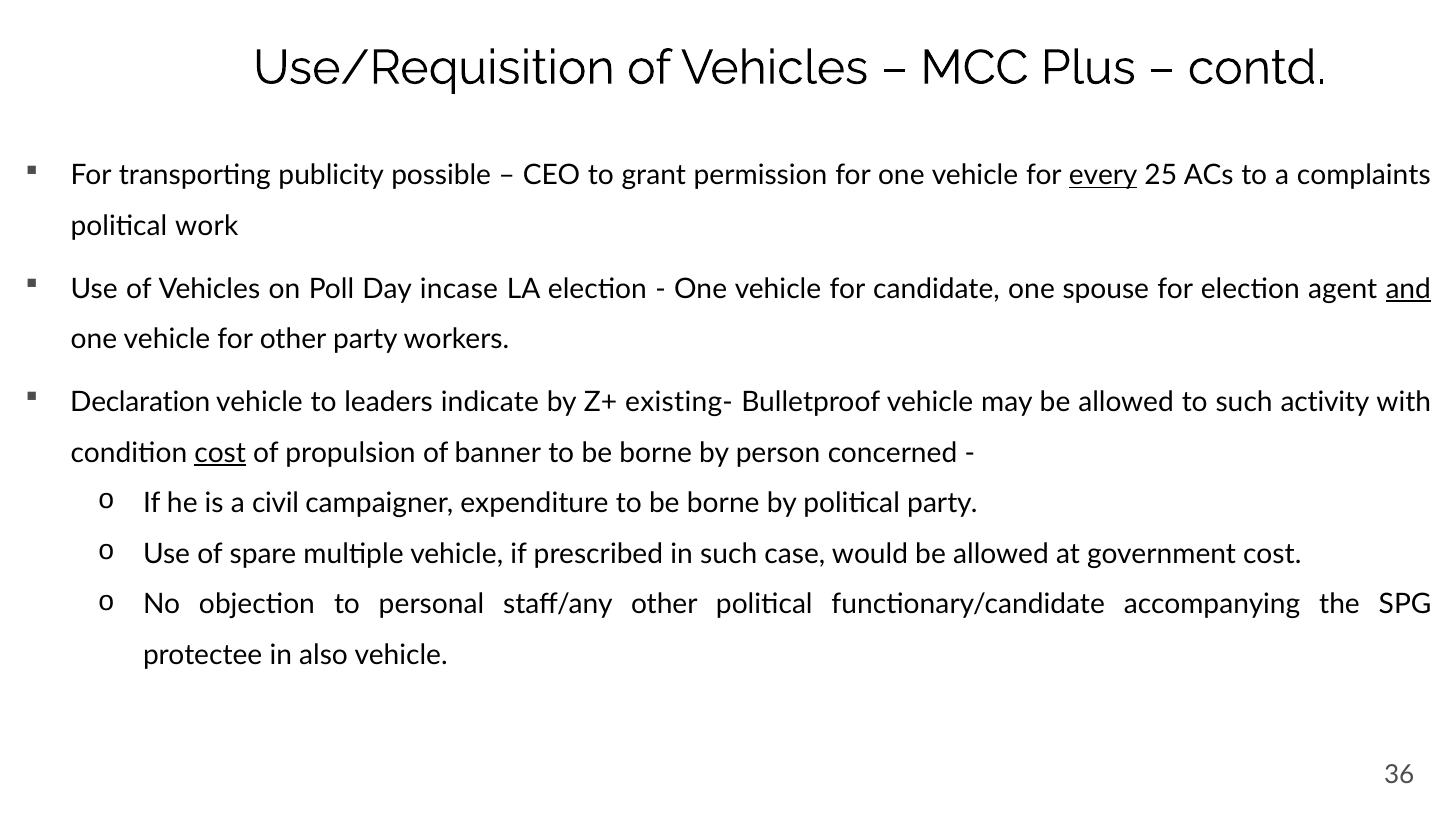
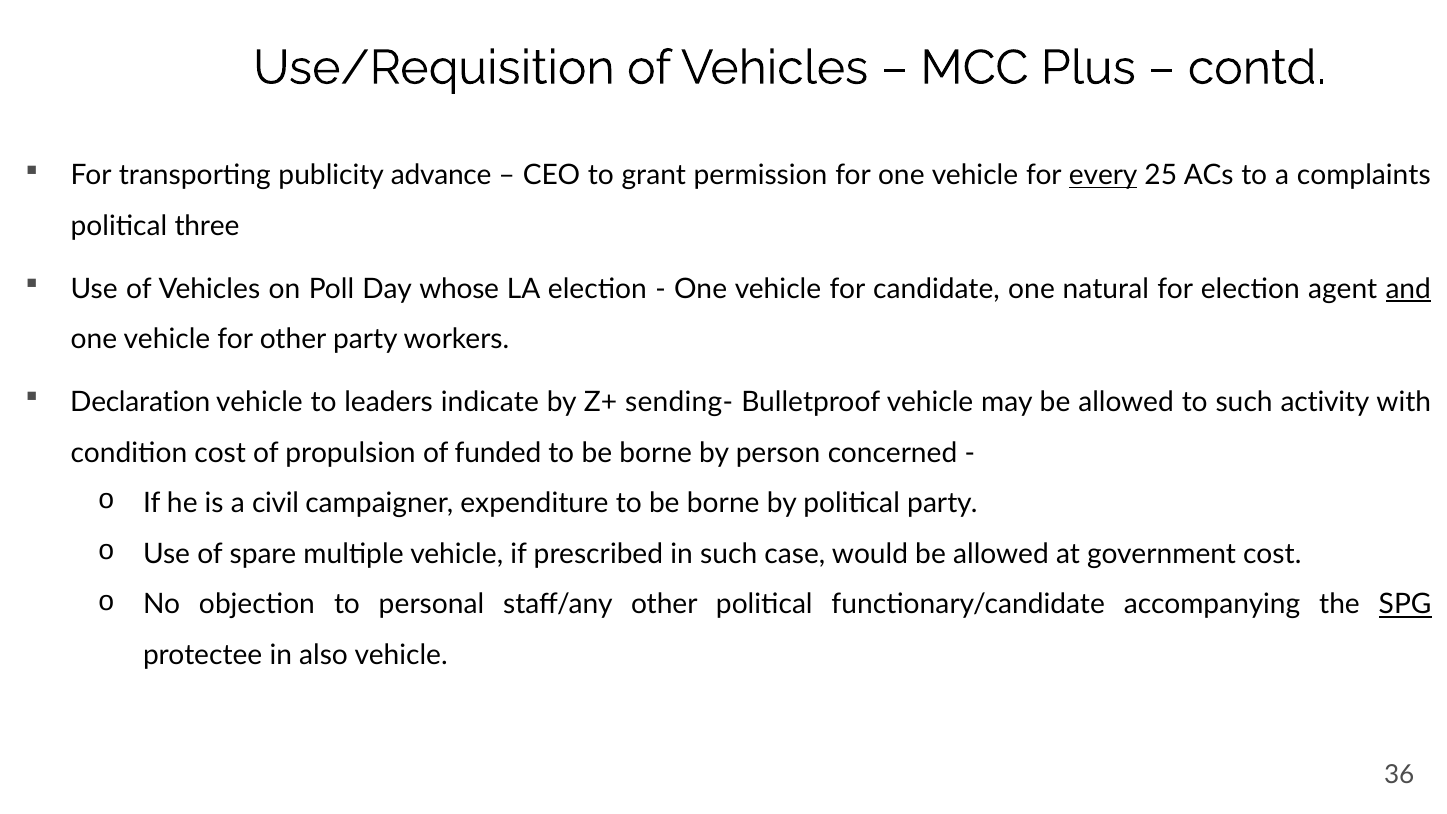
possible: possible -> advance
work: work -> three
incase: incase -> whose
spouse: spouse -> natural
existing-: existing- -> sending-
cost at (220, 453) underline: present -> none
banner: banner -> funded
SPG underline: none -> present
